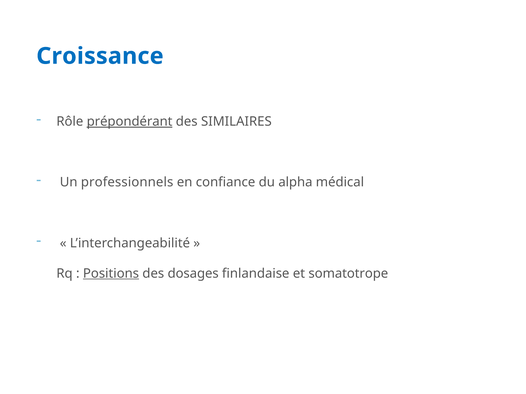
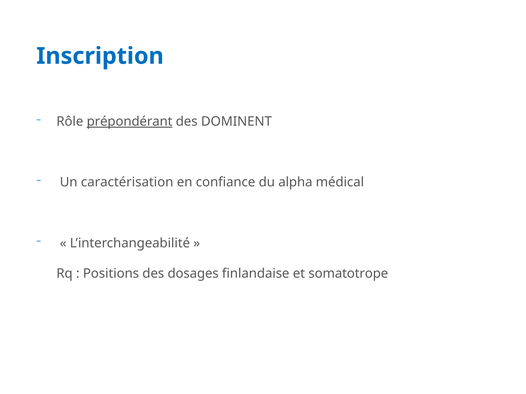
Croissance: Croissance -> Inscription
SIMILAIRES: SIMILAIRES -> DOMINENT
professionnels: professionnels -> caractérisation
Positions underline: present -> none
